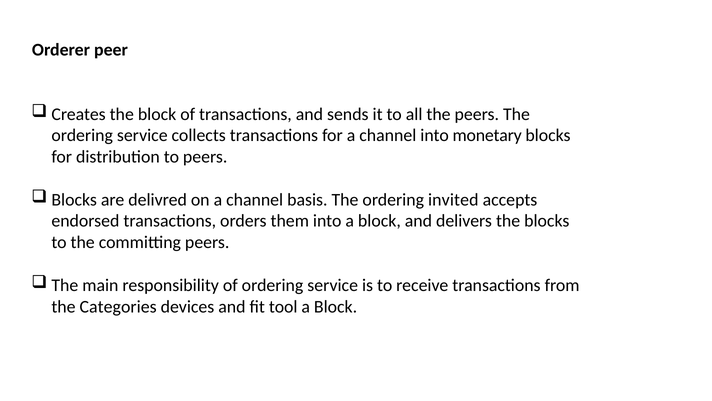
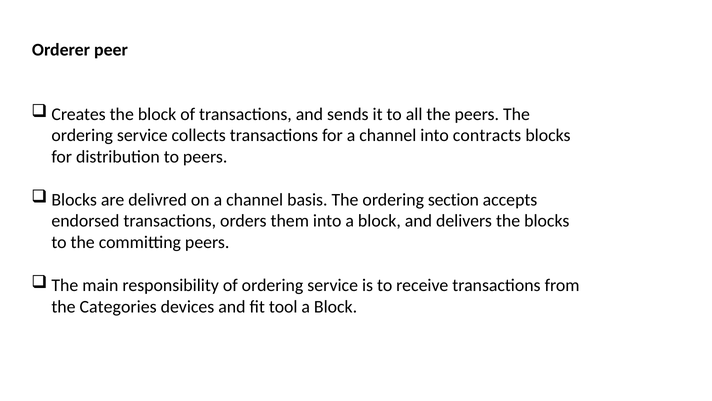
monetary: monetary -> contracts
invited: invited -> section
